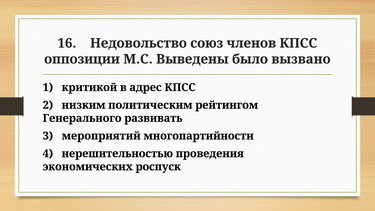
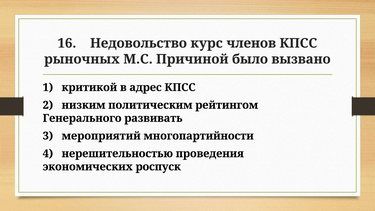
союз: союз -> курс
оппозиции: оппозиции -> рыночных
Выведены: Выведены -> Причиной
